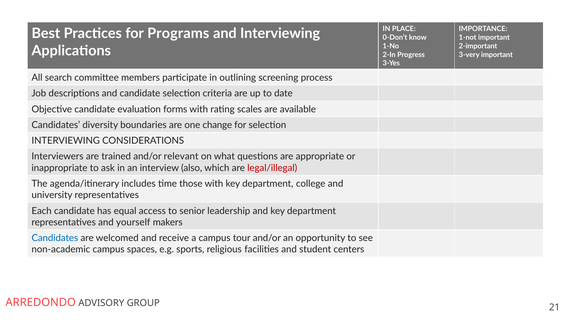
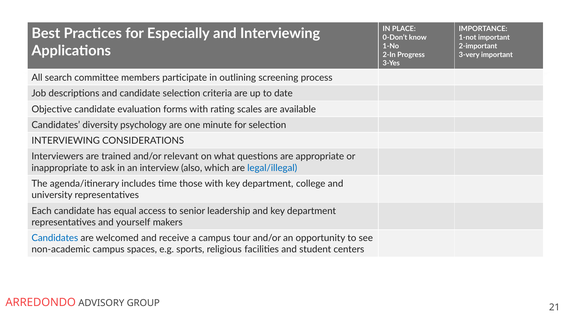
Programs: Programs -> Especially
boundaries: boundaries -> psychology
change: change -> minute
legal/illegal colour: red -> blue
